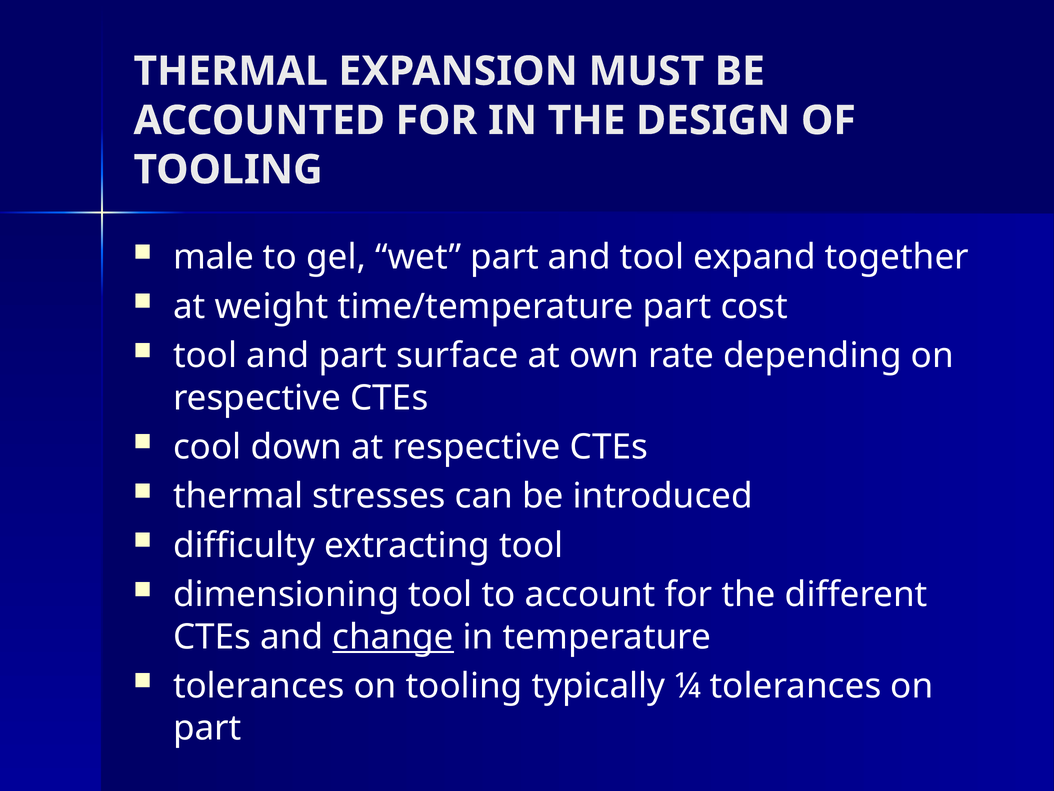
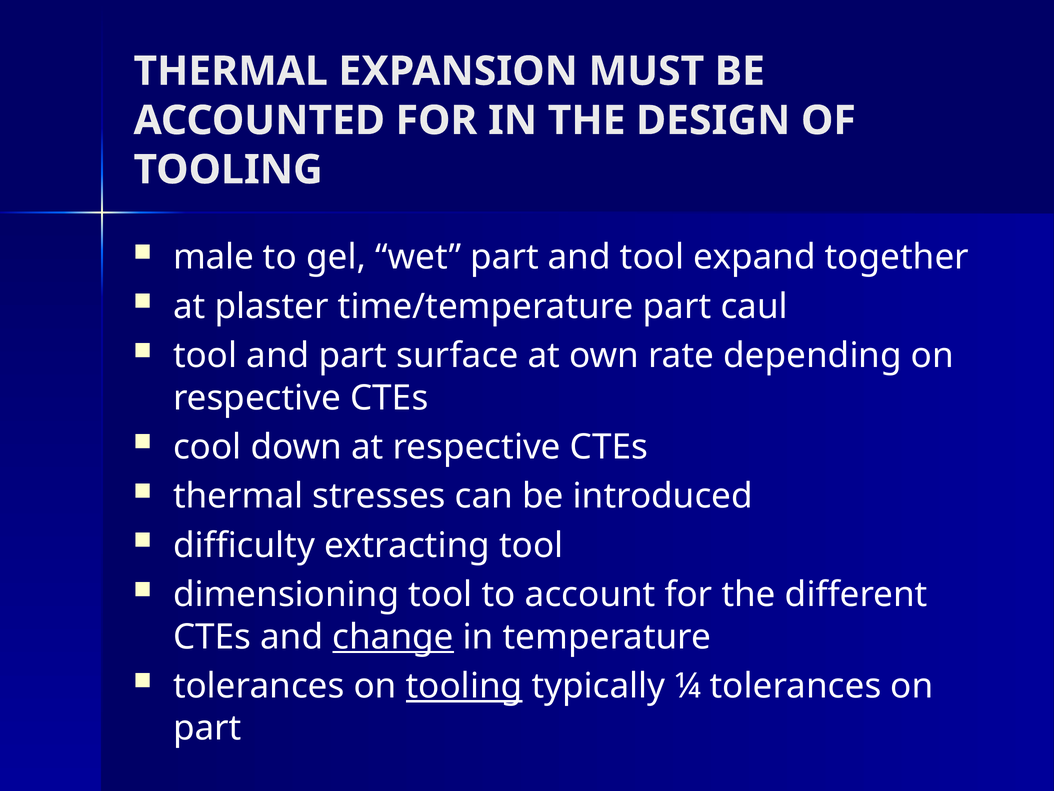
weight: weight -> plaster
cost: cost -> caul
tooling at (464, 686) underline: none -> present
